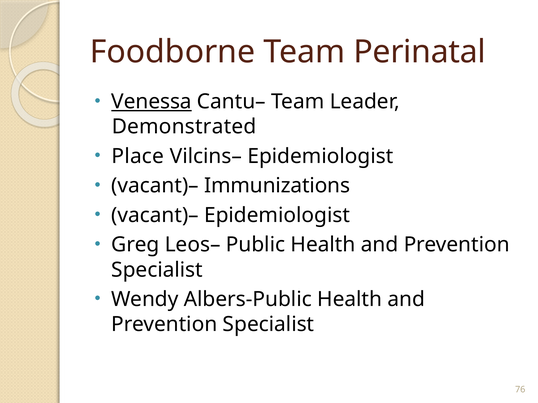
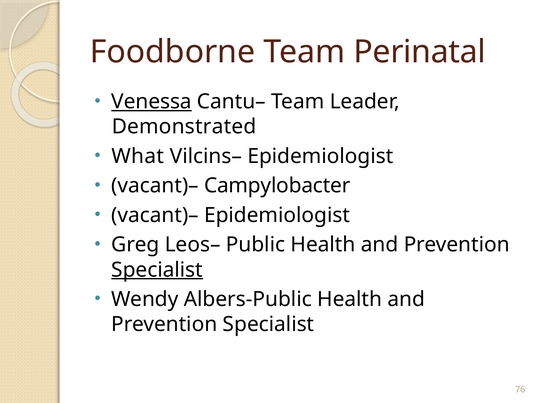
Place: Place -> What
Immunizations: Immunizations -> Campylobacter
Specialist at (157, 270) underline: none -> present
